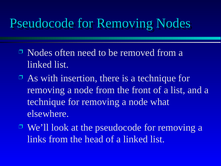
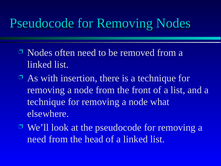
links at (37, 139): links -> need
